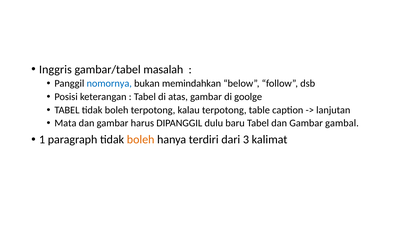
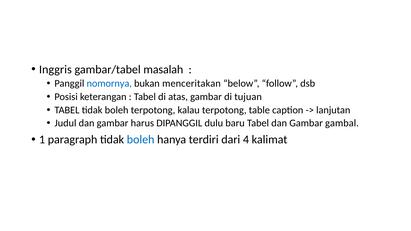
memindahkan: memindahkan -> menceritakan
goolge: goolge -> tujuan
Mata: Mata -> Judul
boleh at (141, 140) colour: orange -> blue
3: 3 -> 4
